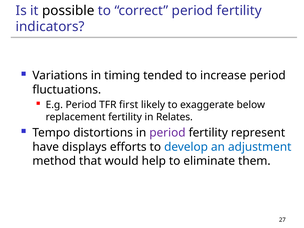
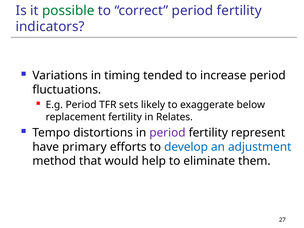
possible colour: black -> green
first: first -> sets
displays: displays -> primary
